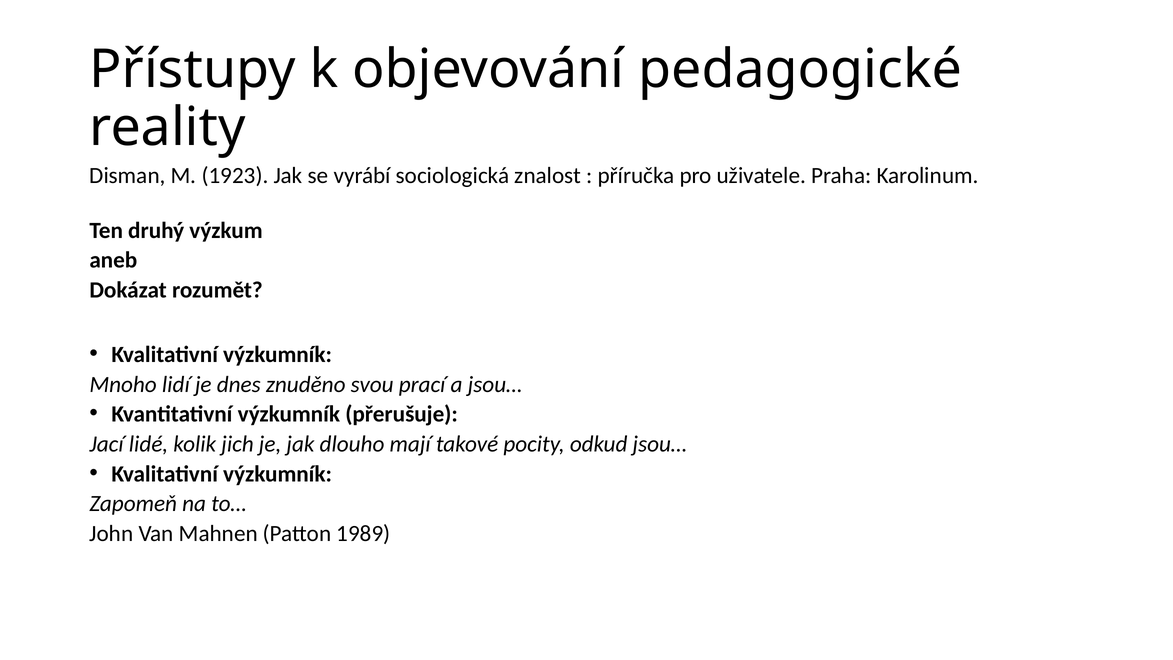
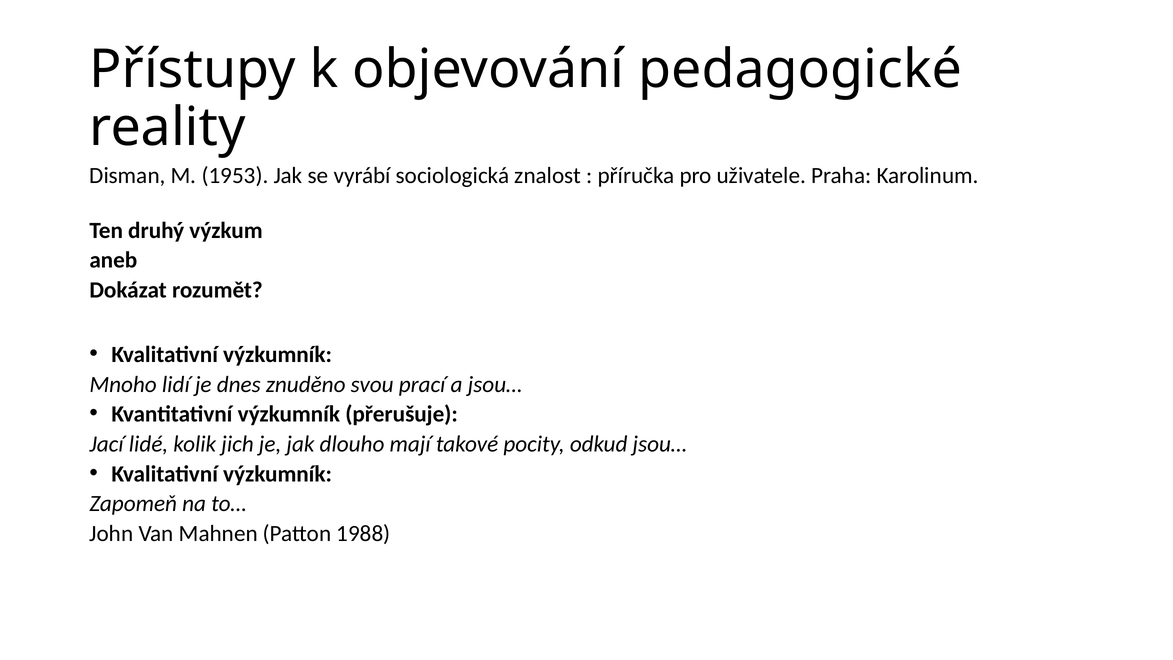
1923: 1923 -> 1953
1989: 1989 -> 1988
